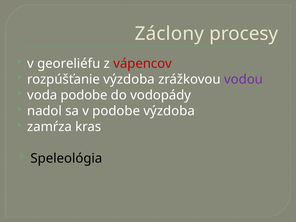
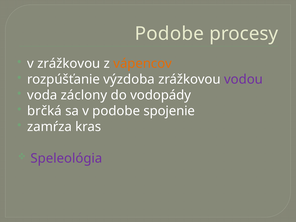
Záclony at (169, 34): Záclony -> Podobe
v georeliéfu: georeliéfu -> zrážkovou
vápencov colour: red -> orange
voda podobe: podobe -> záclony
nadol: nadol -> brčká
podobe výzdoba: výzdoba -> spojenie
Speleológia colour: black -> purple
